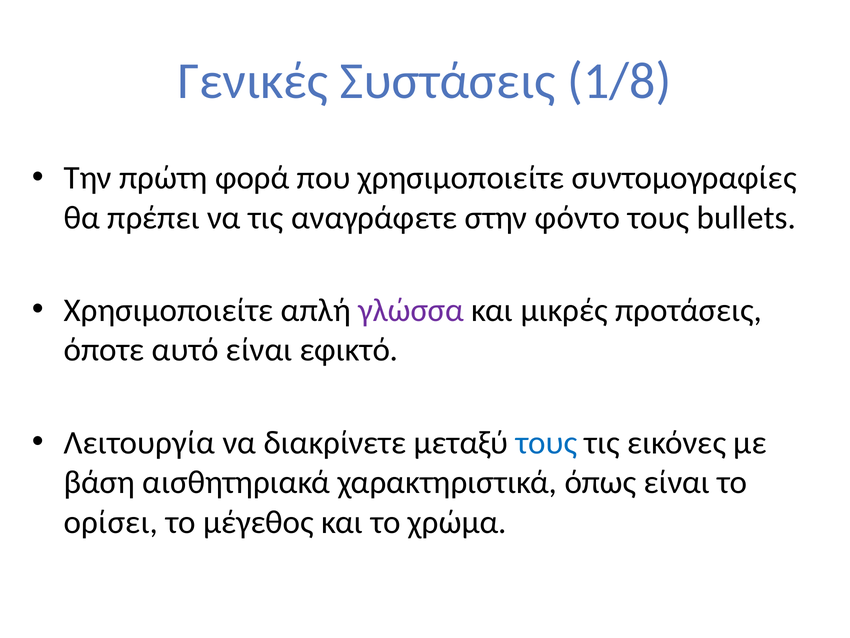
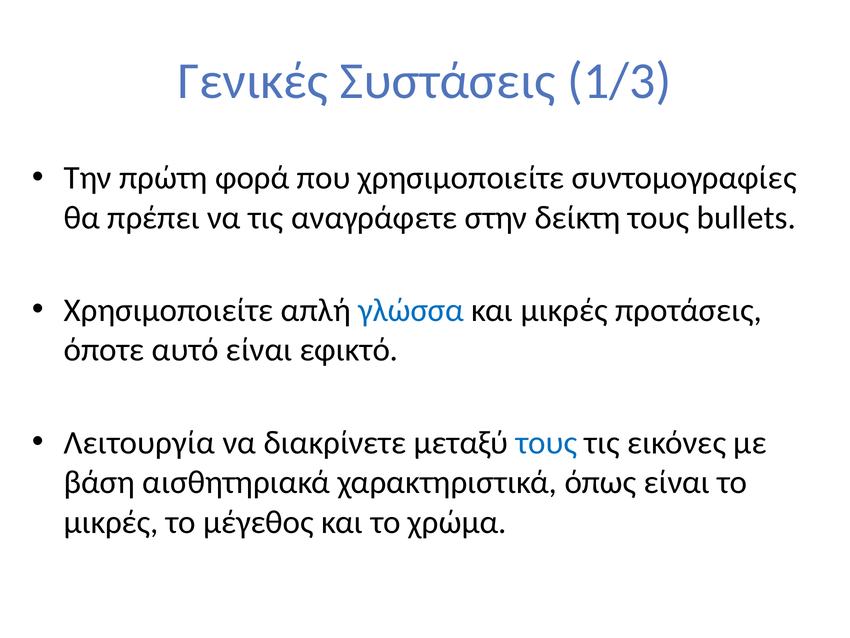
1/8: 1/8 -> 1/3
φόντο: φόντο -> δείκτη
γλώσσα colour: purple -> blue
ορίσει at (111, 522): ορίσει -> μικρές
